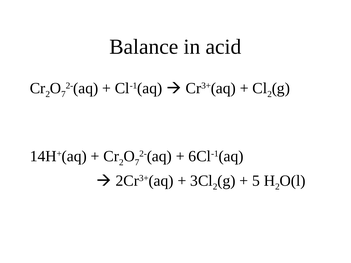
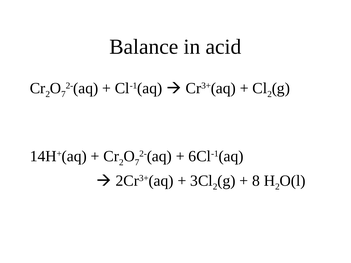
5: 5 -> 8
